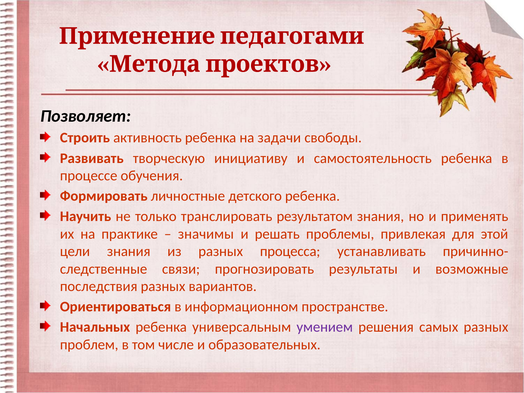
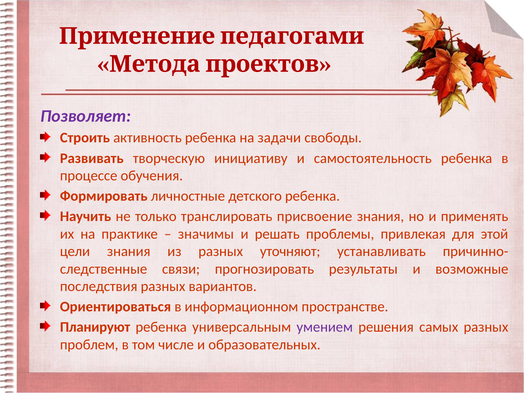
Позволяет colour: black -> purple
результатом: результатом -> присвоение
процесса: процесса -> уточняют
Начальных: Начальных -> Планируют
